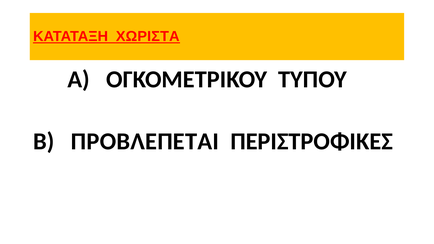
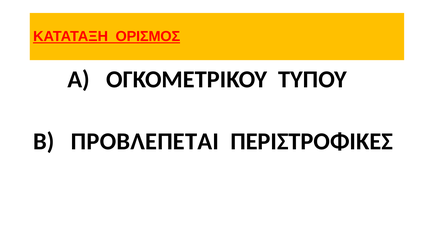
ΧΩΡΙΣΤΑ: ΧΩΡΙΣΤΑ -> ΟΡΙΣΜΟΣ
